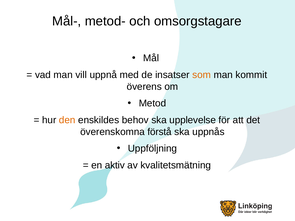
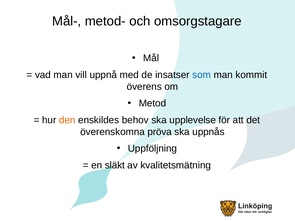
som colour: orange -> blue
förstå: förstå -> pröva
aktiv: aktiv -> släkt
